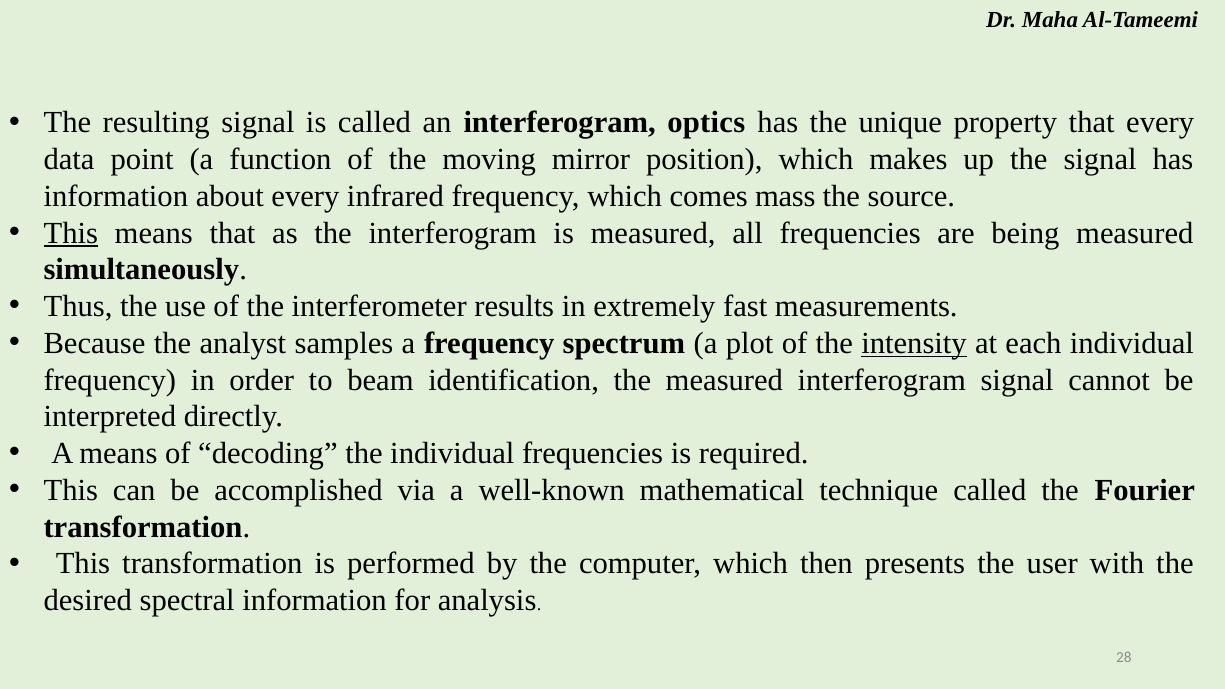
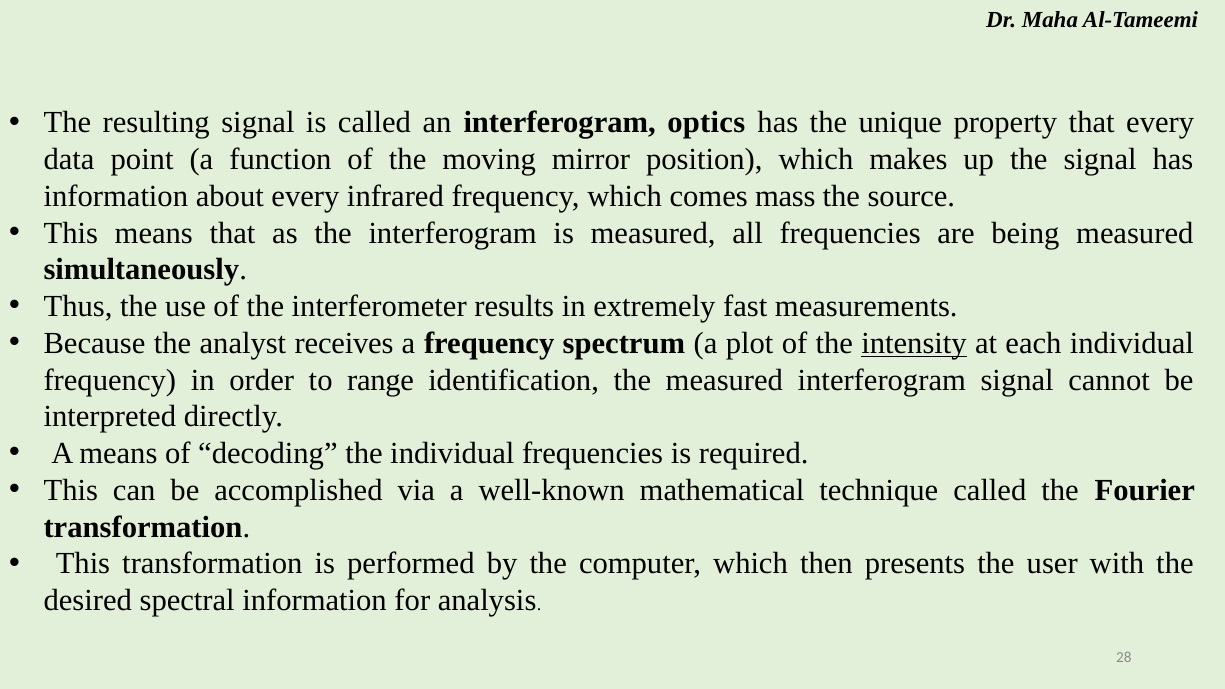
This at (71, 233) underline: present -> none
samples: samples -> receives
beam: beam -> range
